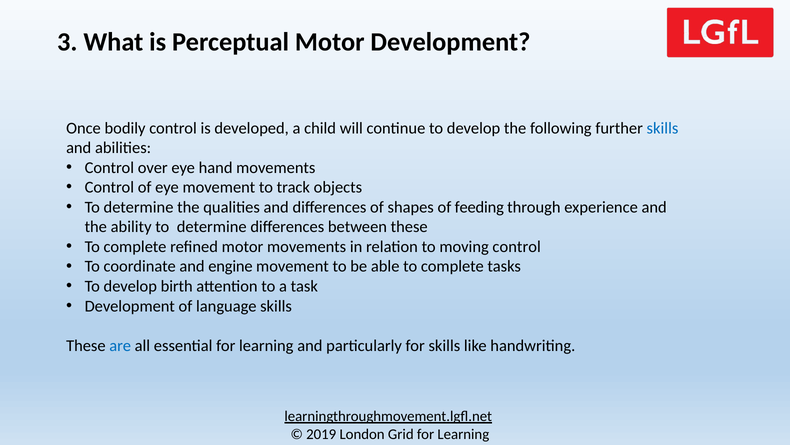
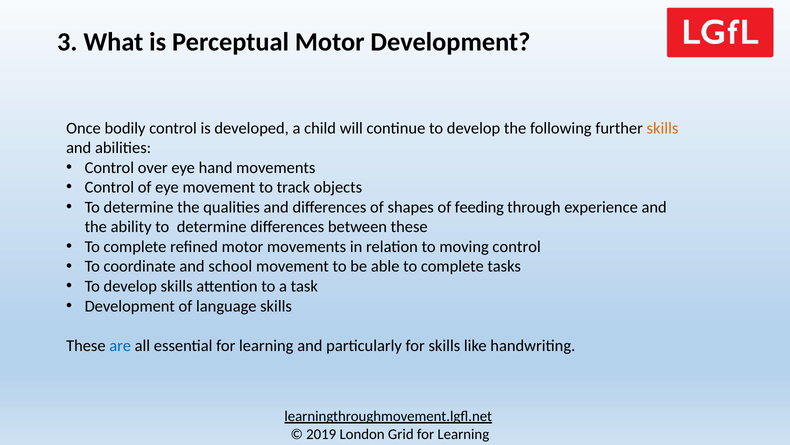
skills at (662, 128) colour: blue -> orange
engine: engine -> school
develop birth: birth -> skills
